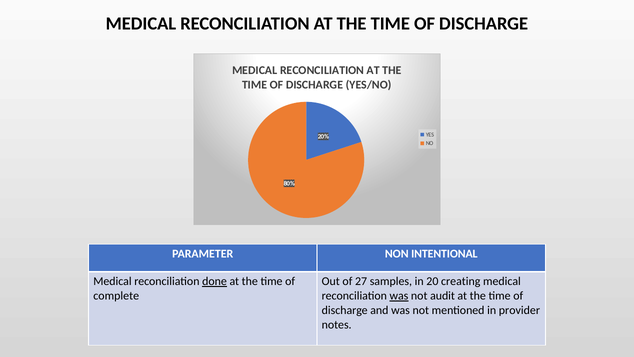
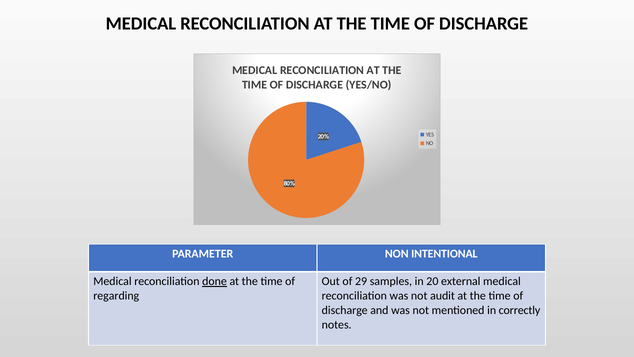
27: 27 -> 29
creating: creating -> external
complete: complete -> regarding
was at (399, 296) underline: present -> none
provider: provider -> correctly
